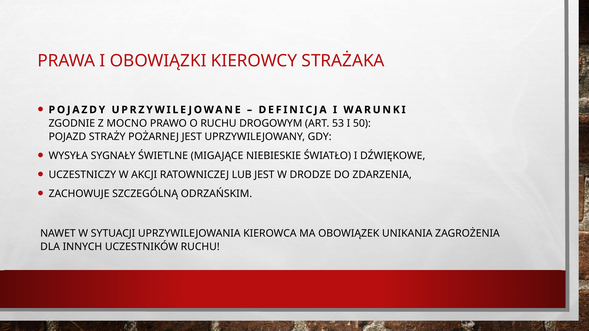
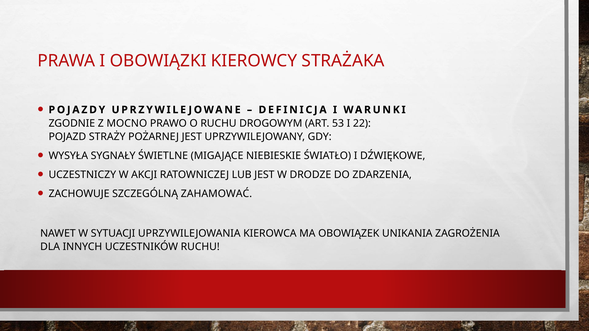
50: 50 -> 22
ODRZAŃSKIM: ODRZAŃSKIM -> ZAHAMOWAĆ
